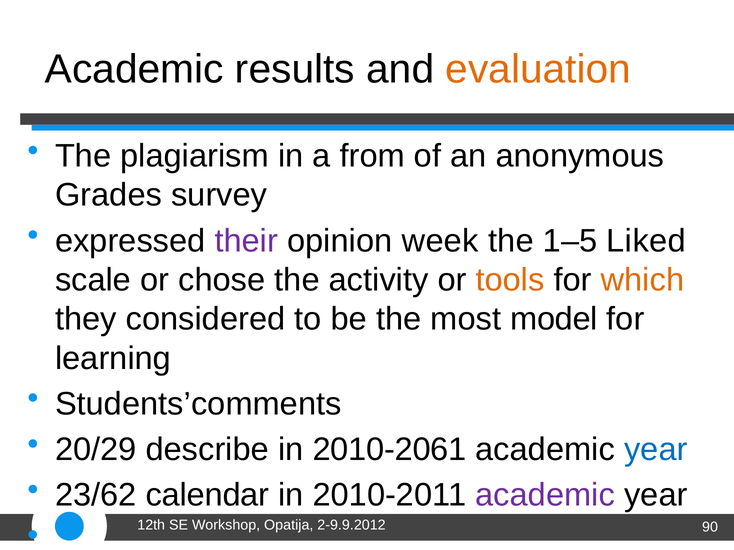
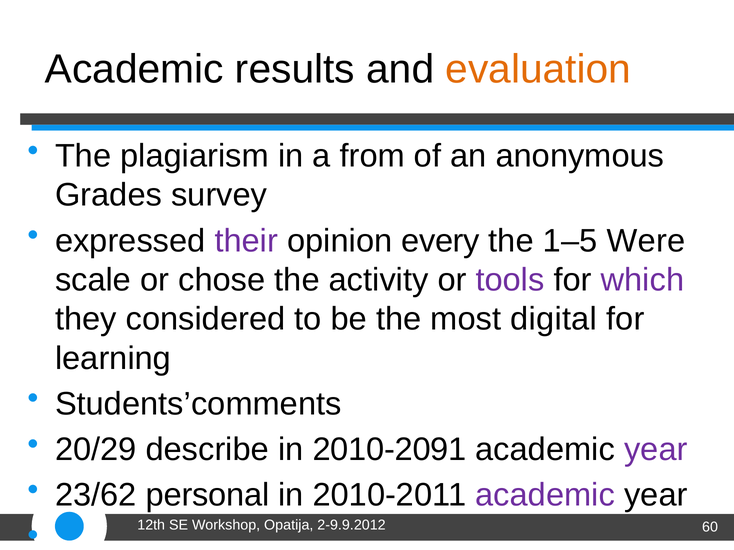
week: week -> every
Liked: Liked -> Were
tools colour: orange -> purple
which colour: orange -> purple
model: model -> digital
2010-2061: 2010-2061 -> 2010-2091
year at (656, 450) colour: blue -> purple
calendar: calendar -> personal
90: 90 -> 60
